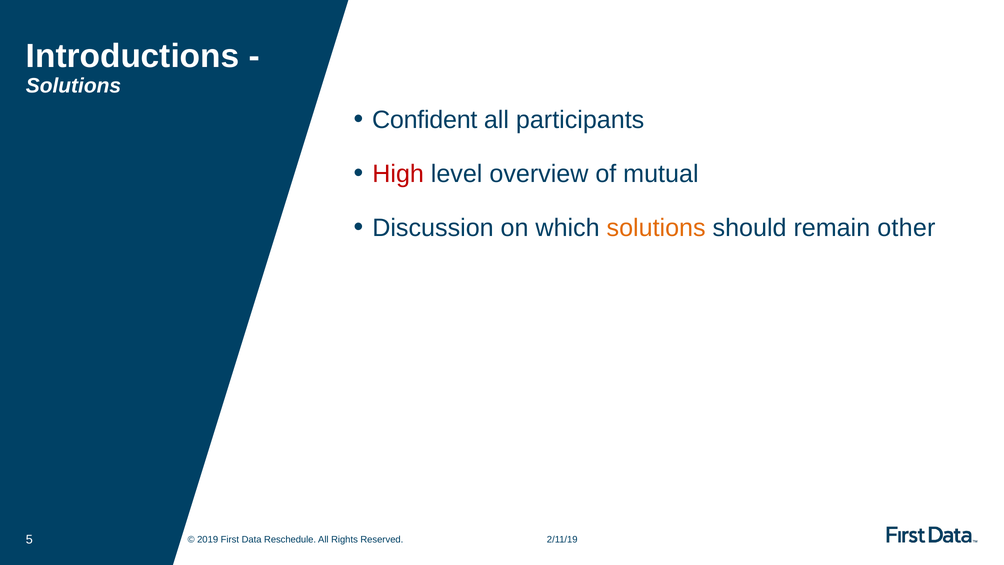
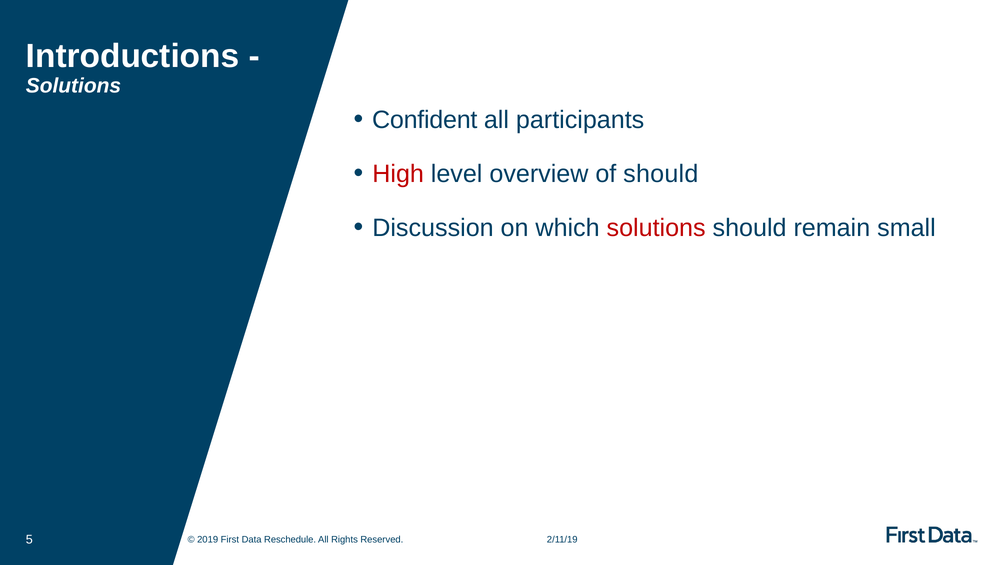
of mutual: mutual -> should
solutions at (656, 228) colour: orange -> red
other: other -> small
